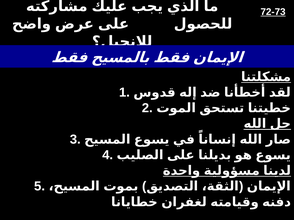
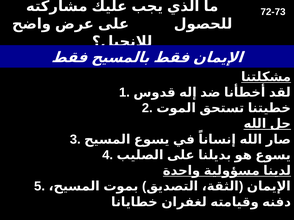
72-73 underline: present -> none
